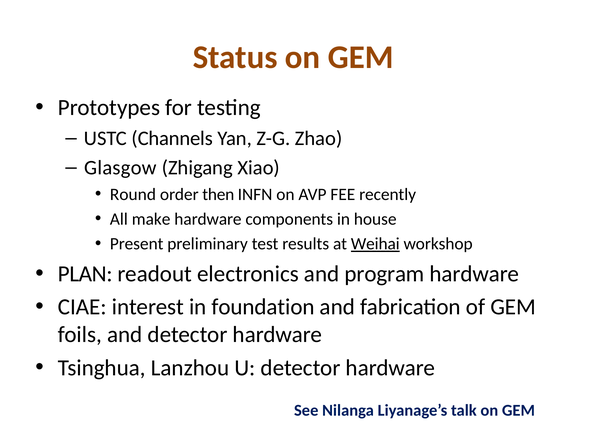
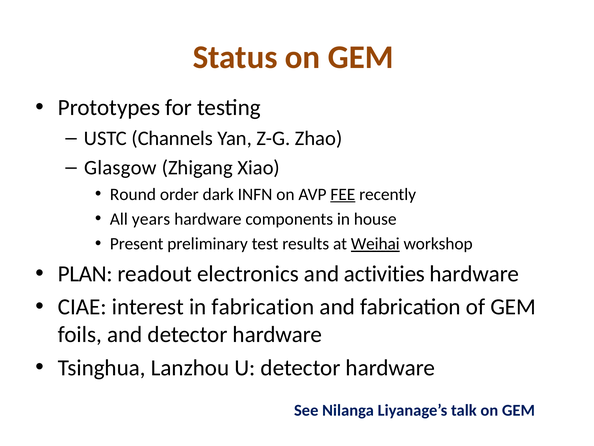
then: then -> dark
FEE underline: none -> present
make: make -> years
program: program -> activities
in foundation: foundation -> fabrication
